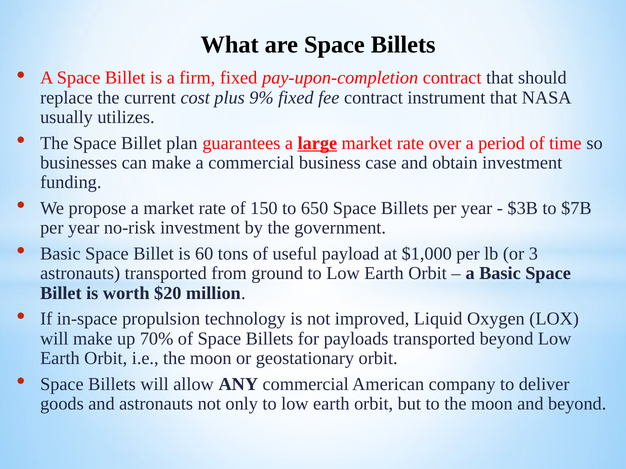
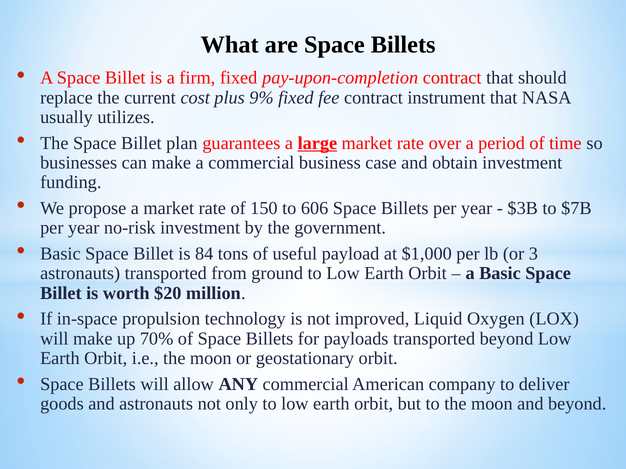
650: 650 -> 606
60: 60 -> 84
